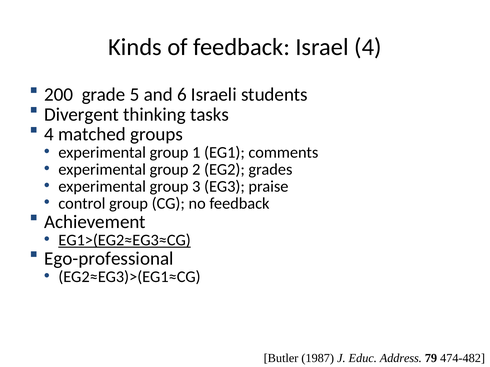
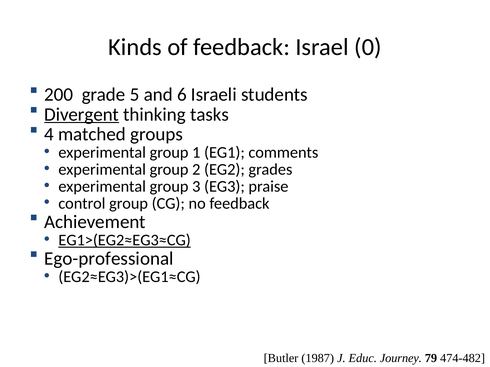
Israel 4: 4 -> 0
Divergent underline: none -> present
Address: Address -> Journey
